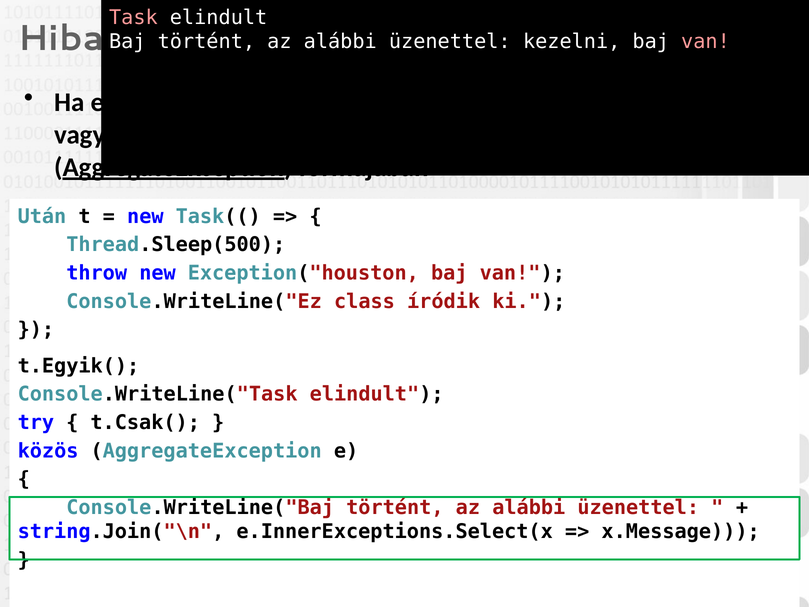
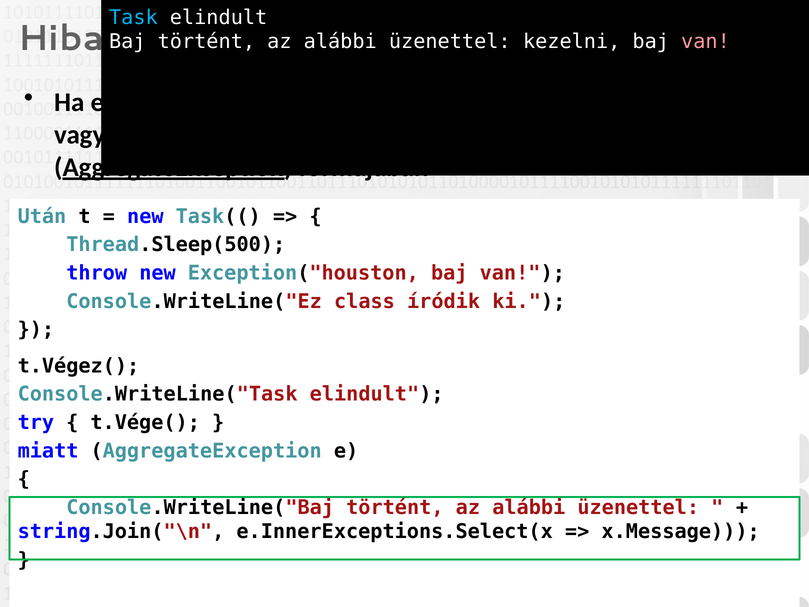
Task colour: pink -> light blue
t.Egyik(: t.Egyik( -> t.Végez(
t.Csak(: t.Csak( -> t.Vége(
közös: közös -> miatt
